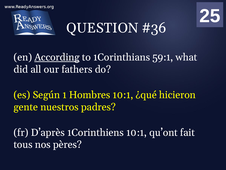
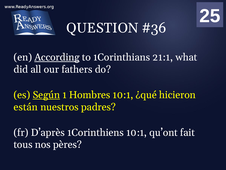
59:1: 59:1 -> 21:1
Según underline: none -> present
gente: gente -> están
